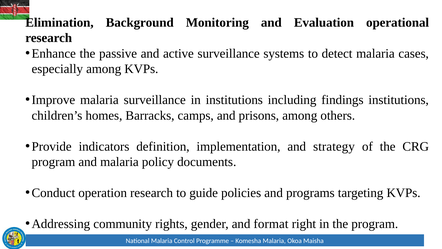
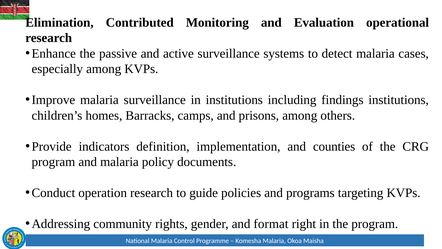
Background: Background -> Contributed
strategy: strategy -> counties
